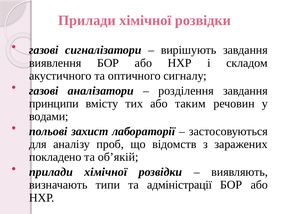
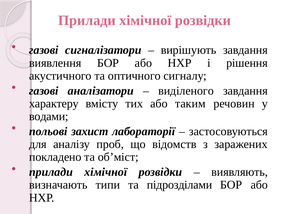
складом: складом -> рішення
розділення: розділення -> виділеного
принципи: принципи -> характеру
об’якій: об’якій -> об’міст
адміністрації: адміністрації -> підрозділами
